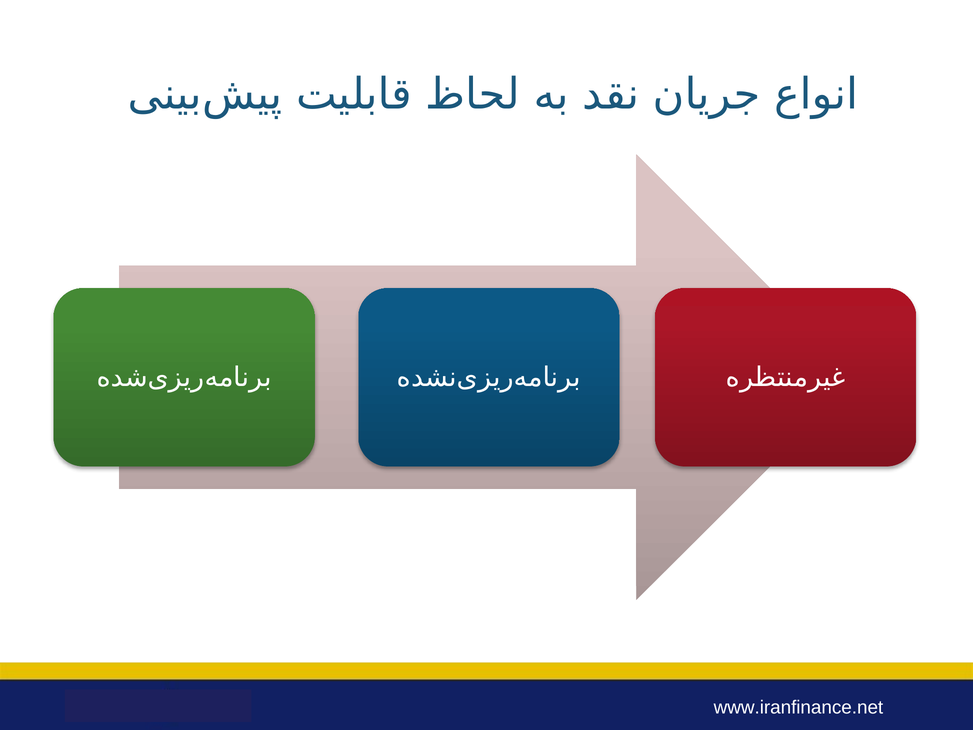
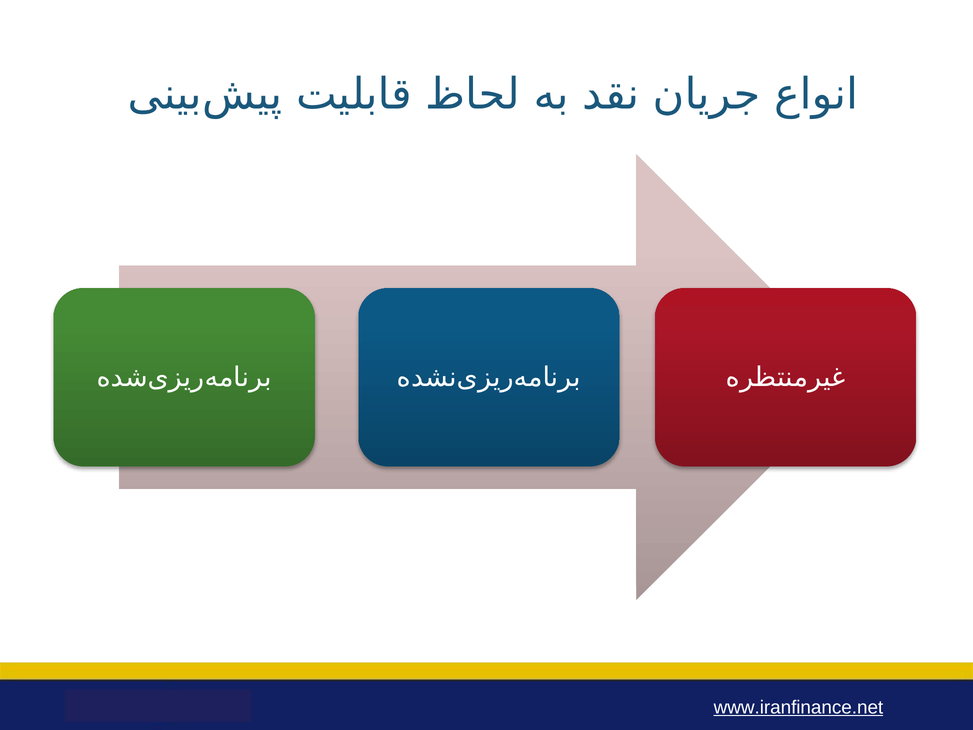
www.iranfinance.net underline: none -> present
